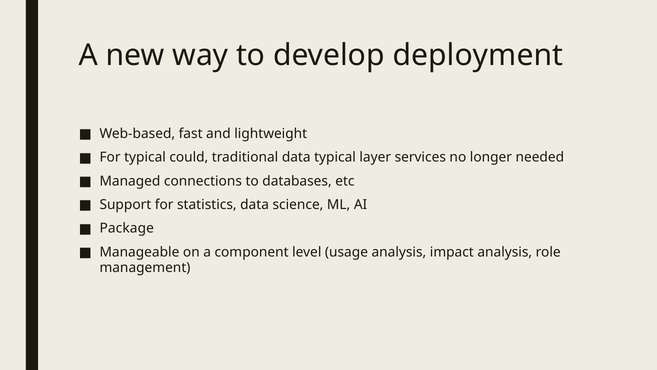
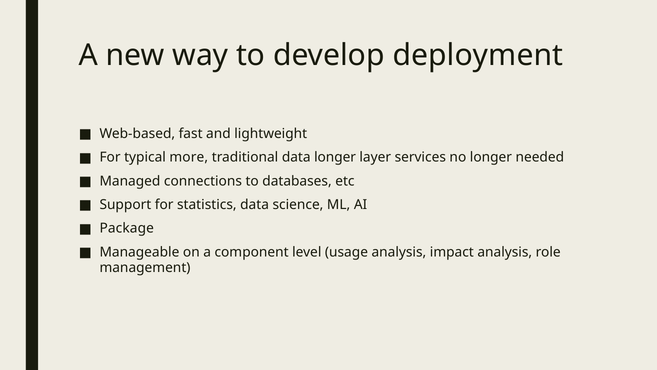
could: could -> more
data typical: typical -> longer
